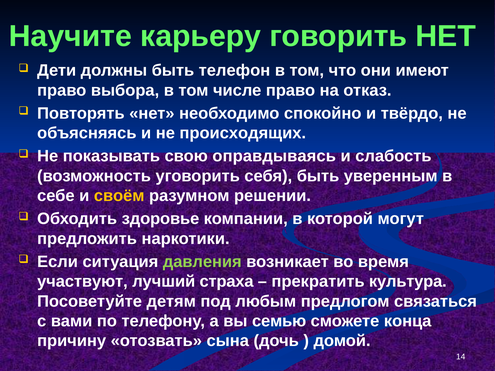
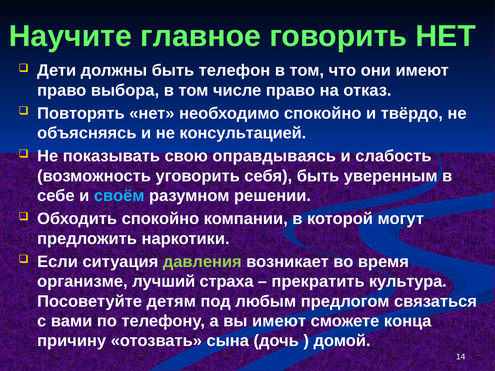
карьеру: карьеру -> главное
происходящих: происходящих -> консультацией
своём colour: yellow -> light blue
Обходить здоровье: здоровье -> спокойно
участвуют: участвуют -> организме
вы семью: семью -> имеют
